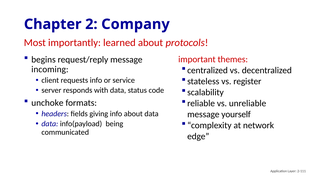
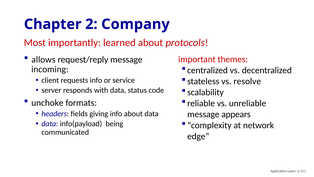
begins: begins -> allows
register: register -> resolve
yourself: yourself -> appears
